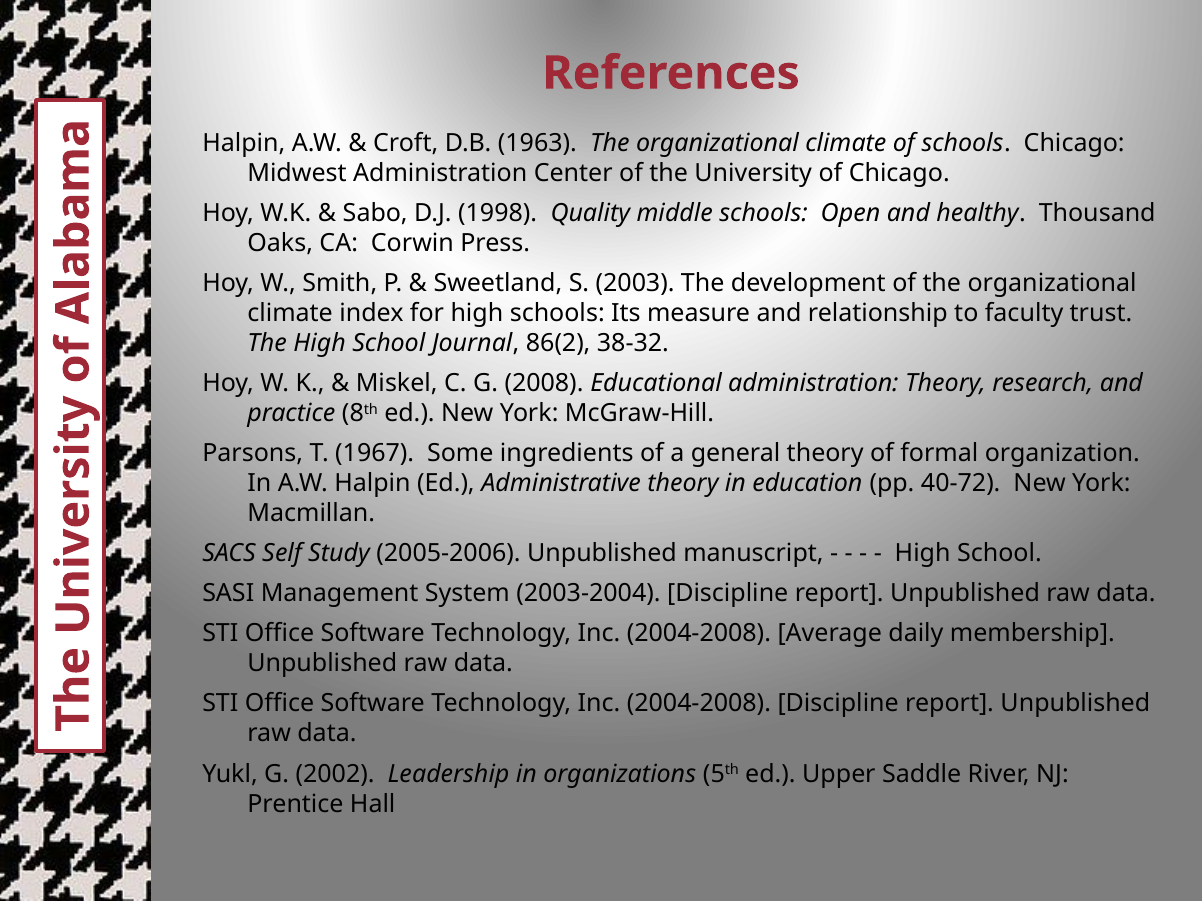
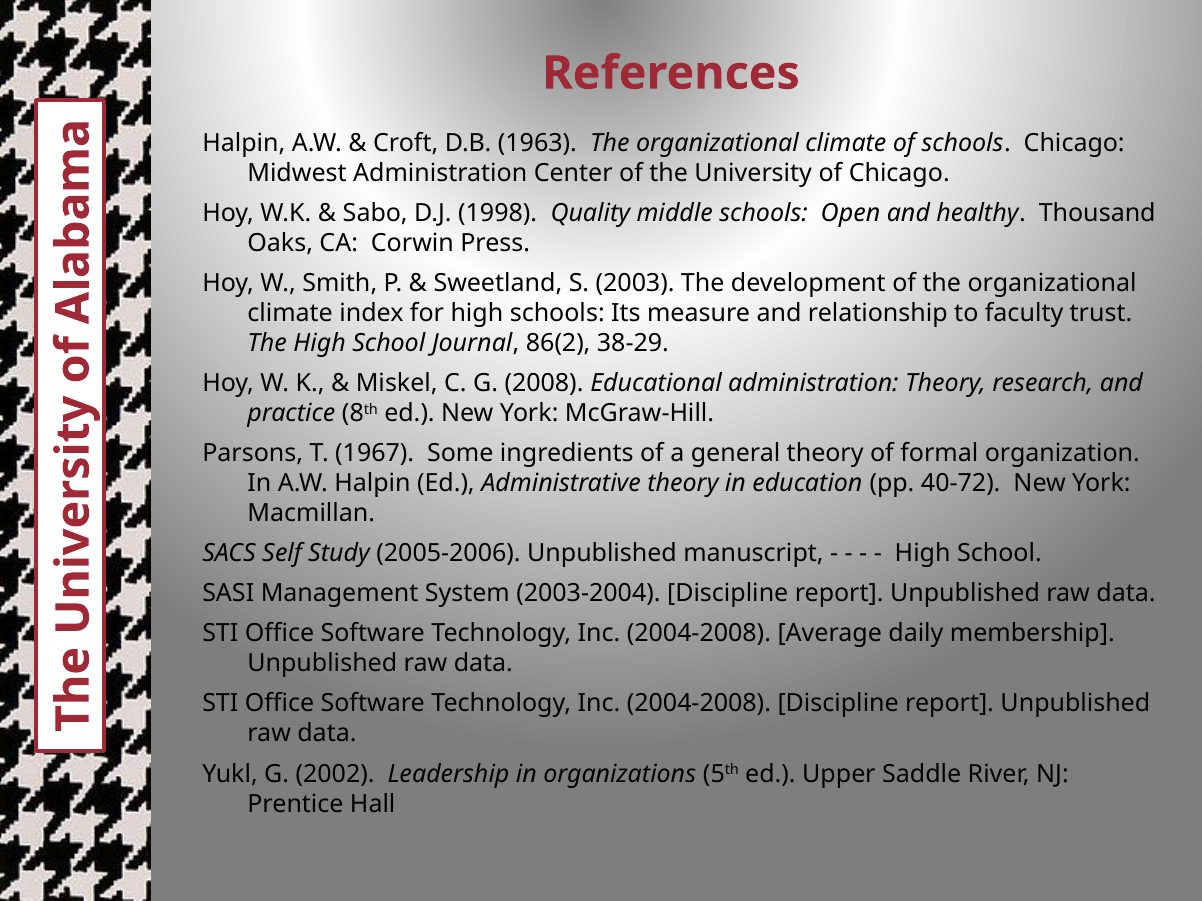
38-32: 38-32 -> 38-29
